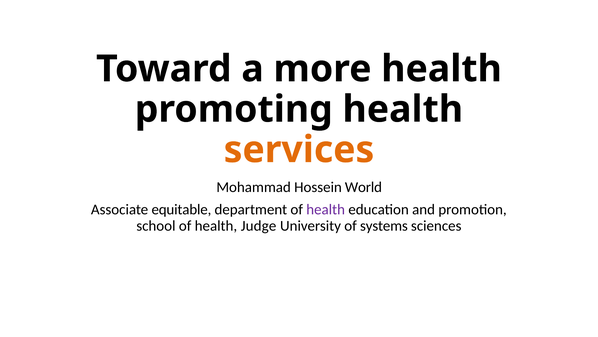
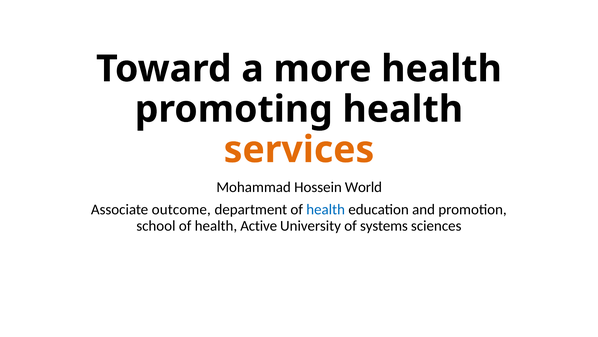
equitable: equitable -> outcome
health at (326, 209) colour: purple -> blue
Judge: Judge -> Active
